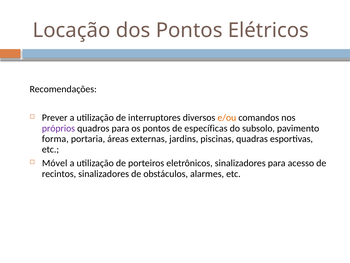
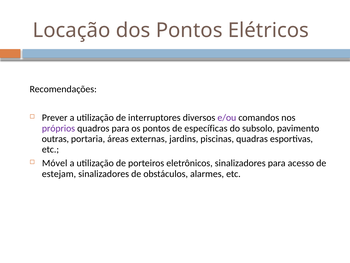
e/ou colour: orange -> purple
forma: forma -> outras
recintos: recintos -> estejam
